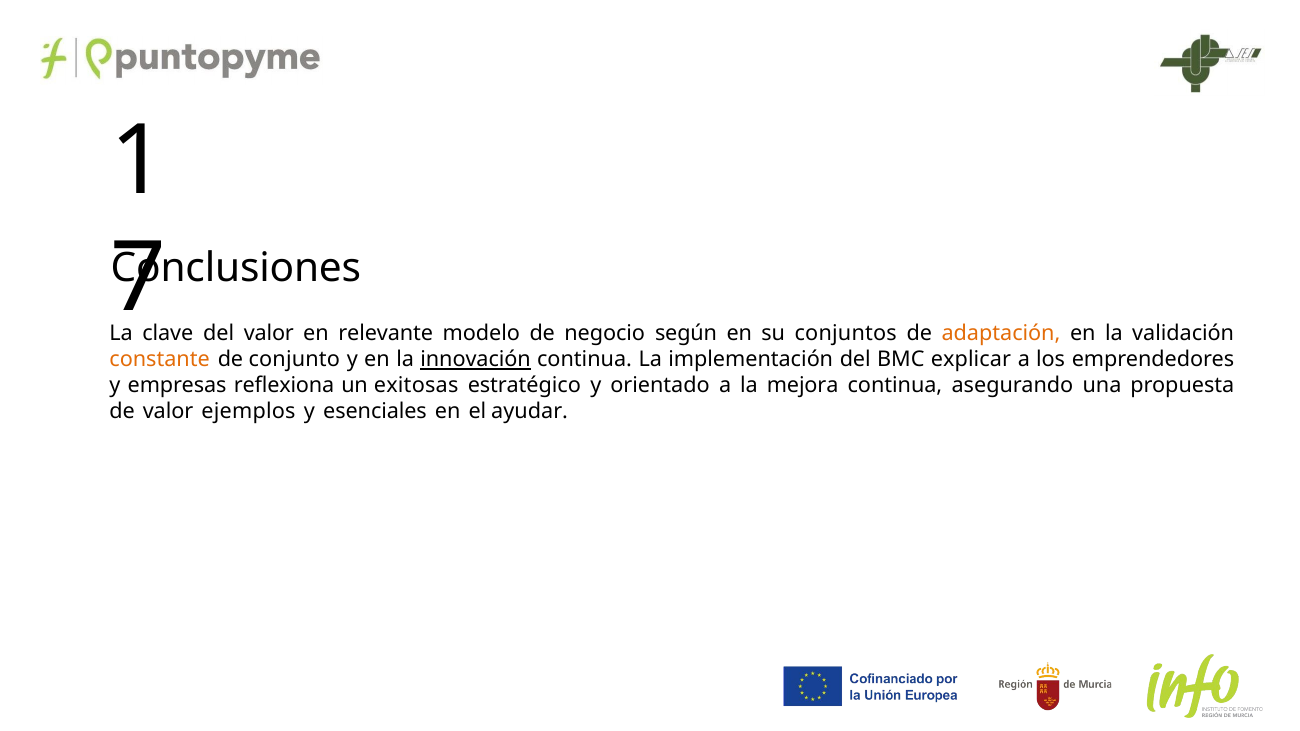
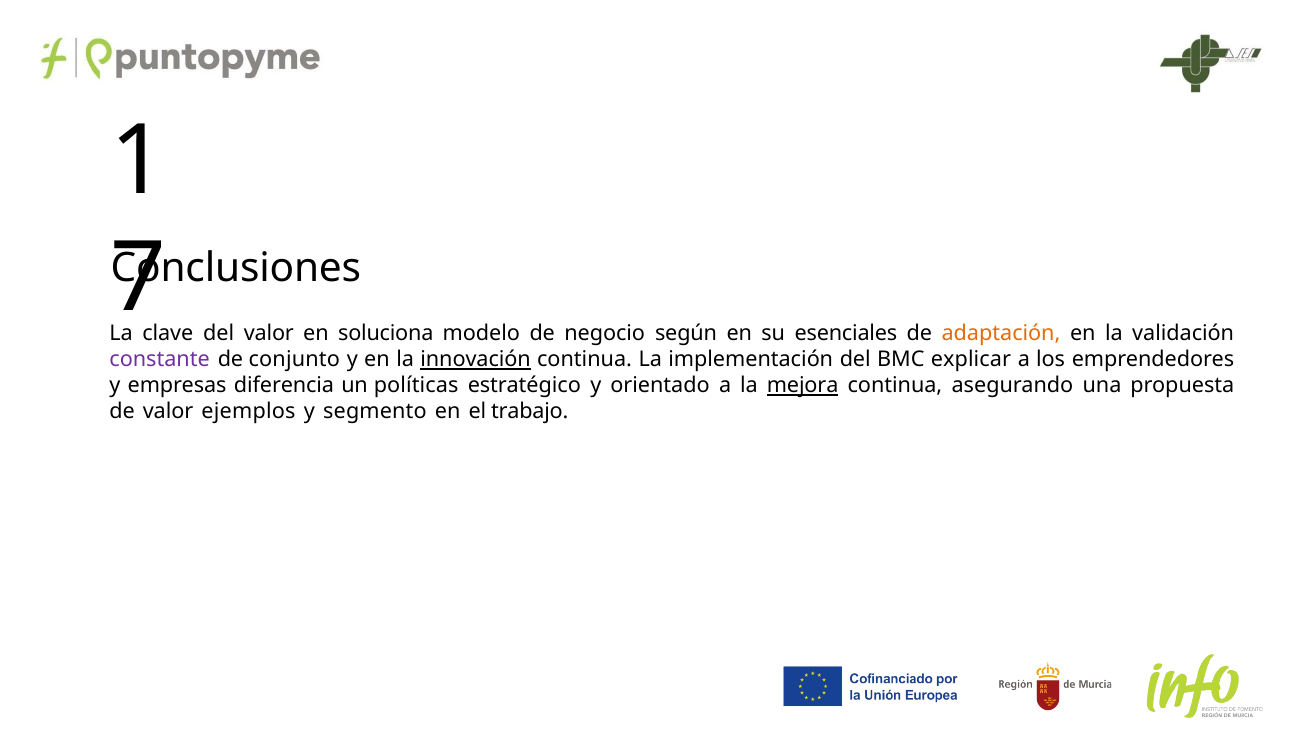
relevante: relevante -> soluciona
conjuntos: conjuntos -> esenciales
constante colour: orange -> purple
reflexiona: reflexiona -> diferencia
exitosas: exitosas -> políticas
mejora underline: none -> present
esenciales: esenciales -> segmento
ayudar: ayudar -> trabajo
